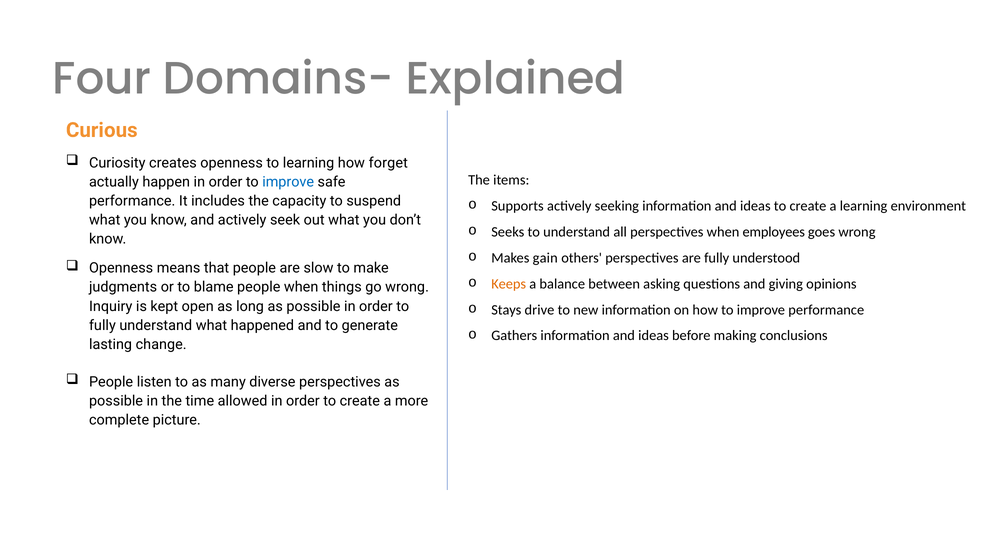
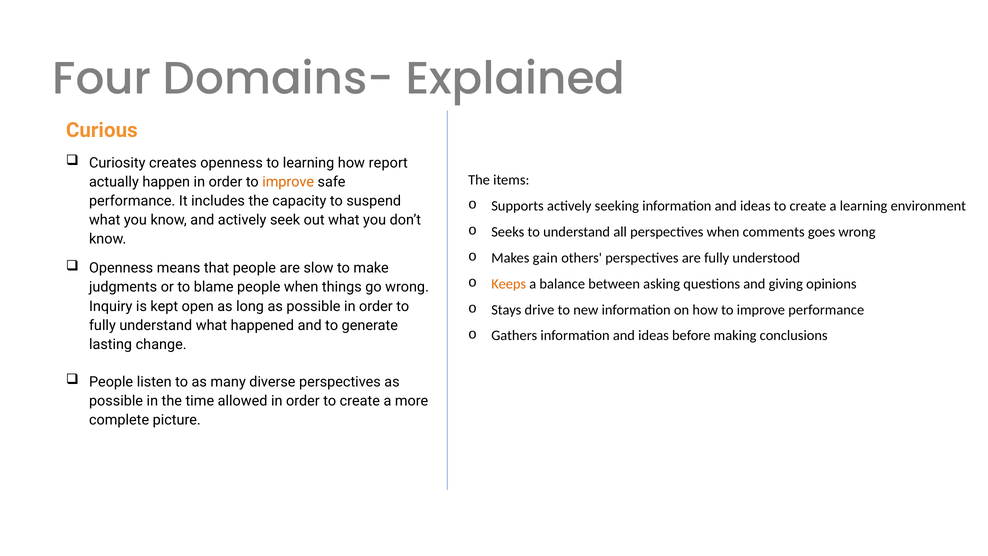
forget: forget -> report
improve at (288, 182) colour: blue -> orange
employees: employees -> comments
